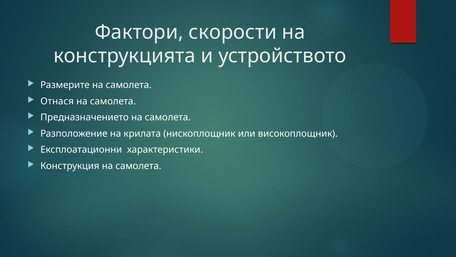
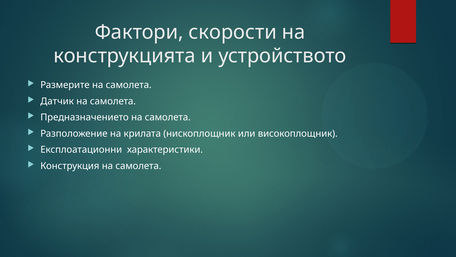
Отнася: Отнася -> Датчик
